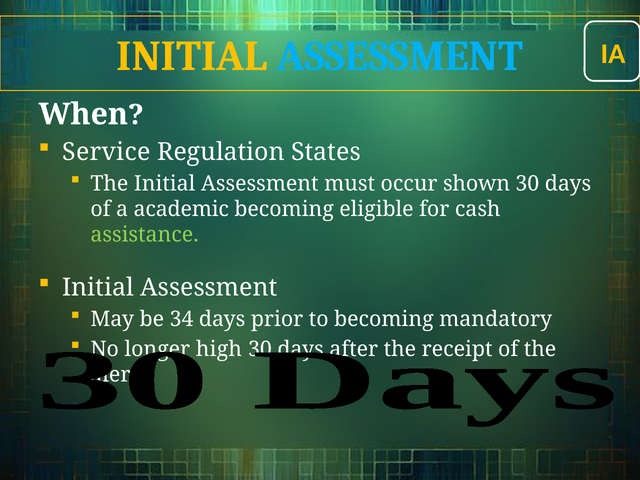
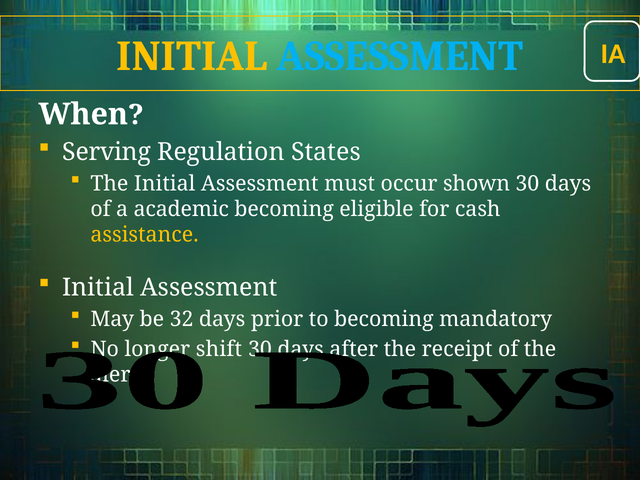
Service: Service -> Serving
assistance colour: light green -> yellow
34: 34 -> 32
high: high -> shift
